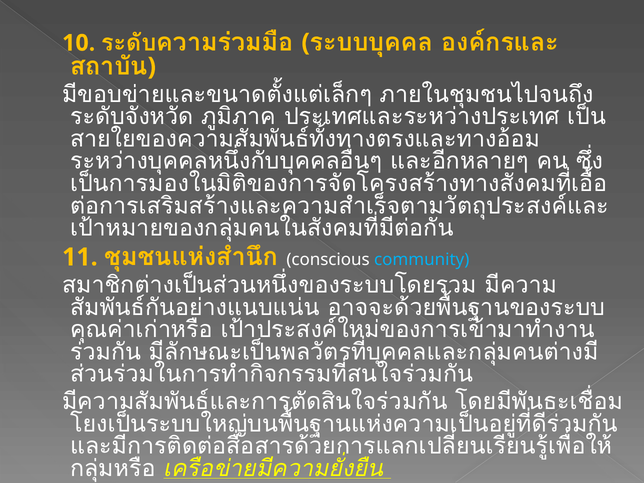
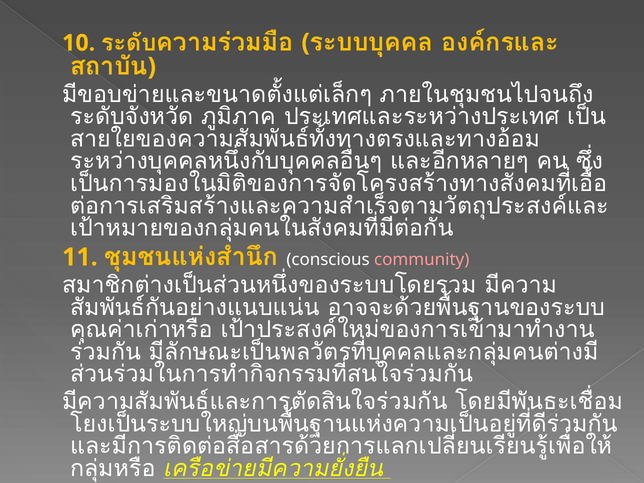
community colour: light blue -> pink
